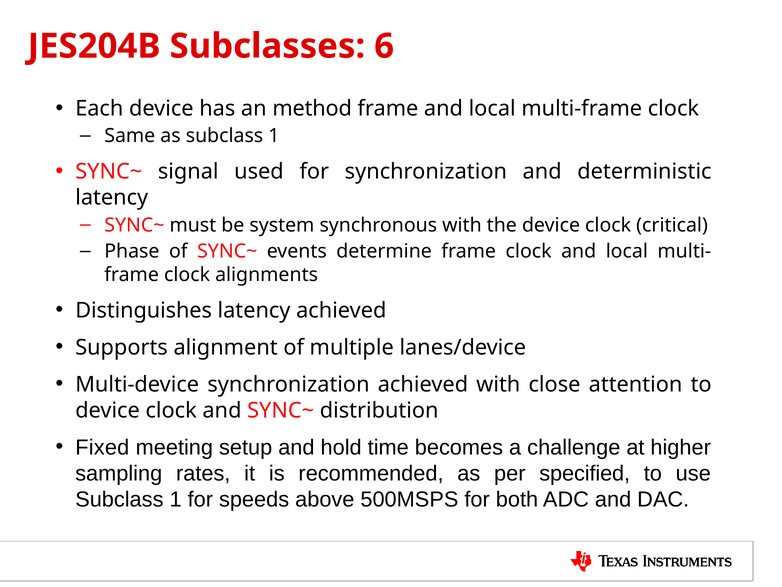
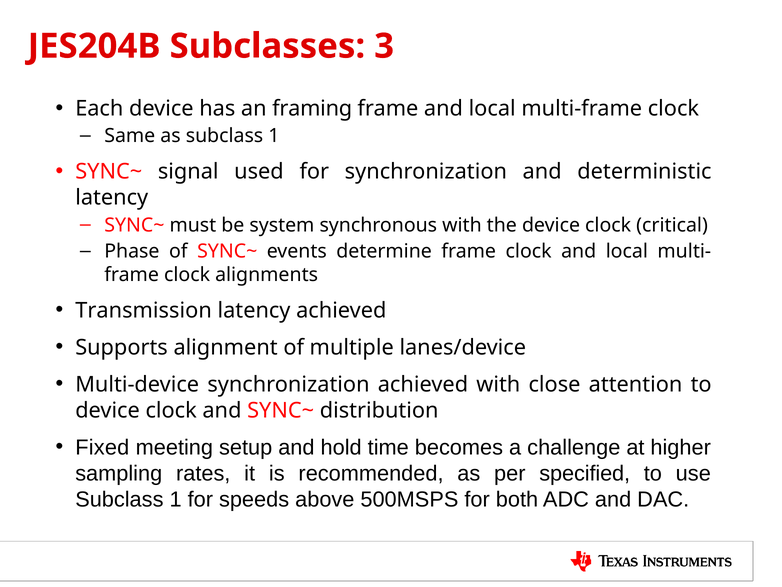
6: 6 -> 3
method: method -> framing
Distinguishes: Distinguishes -> Transmission
